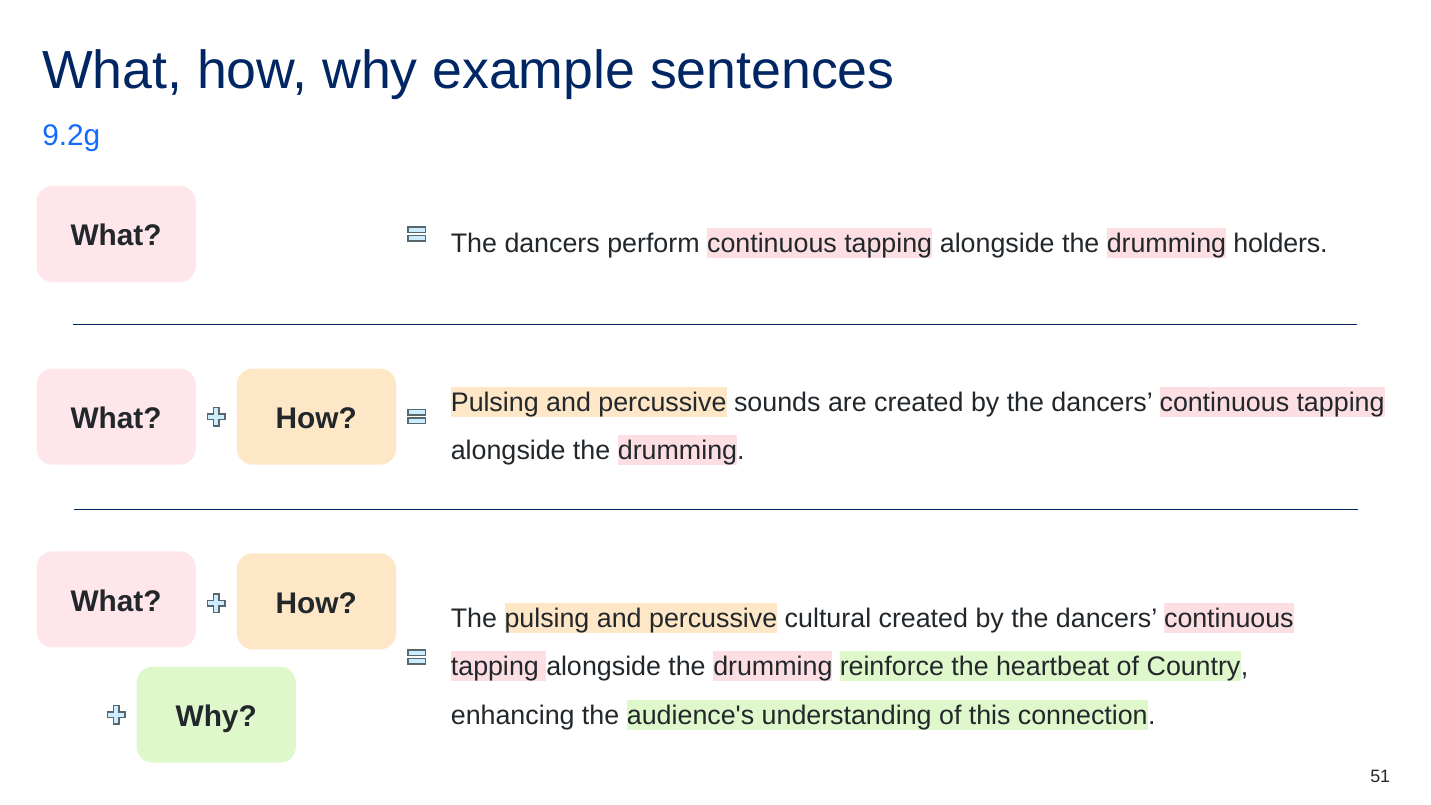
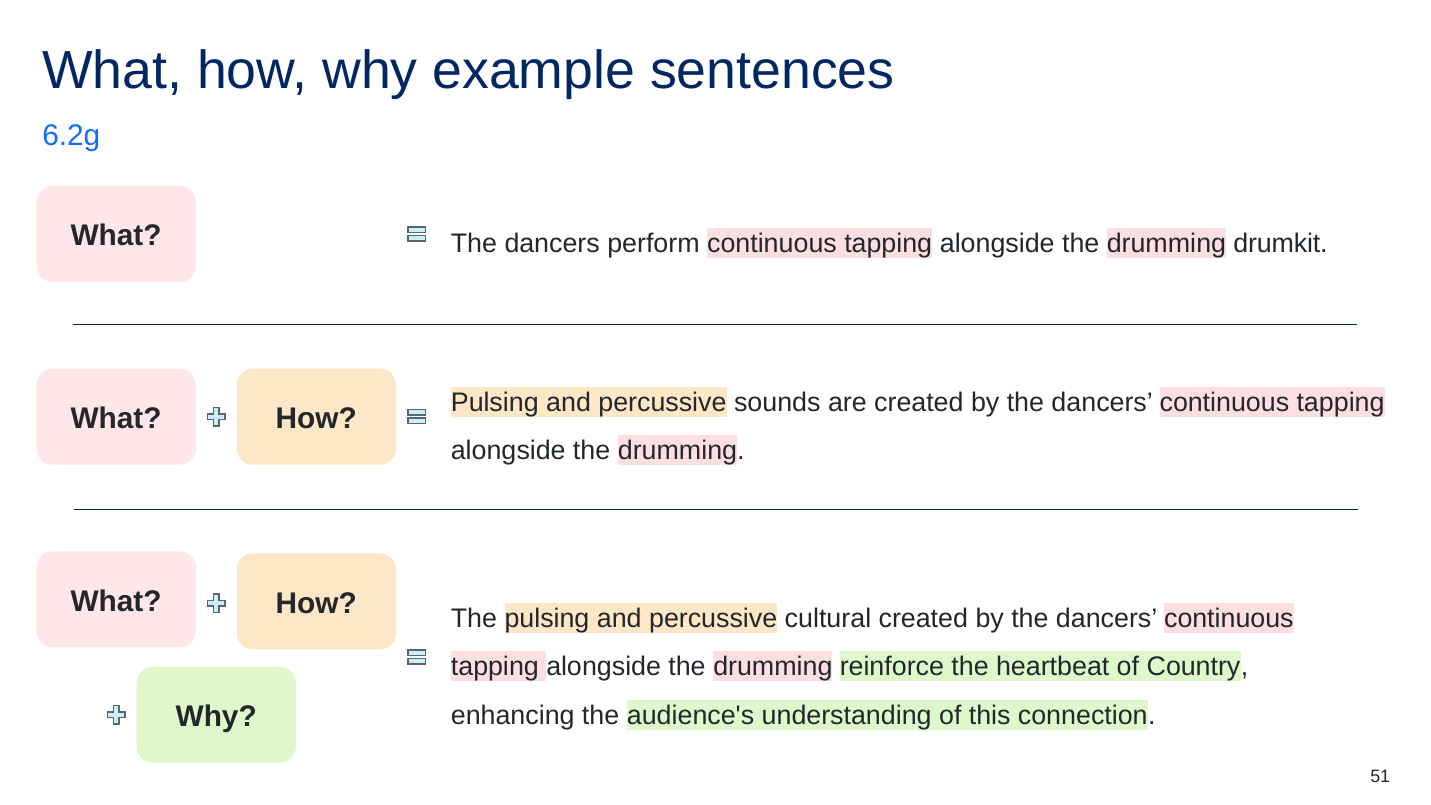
9.2g: 9.2g -> 6.2g
holders: holders -> drumkit
